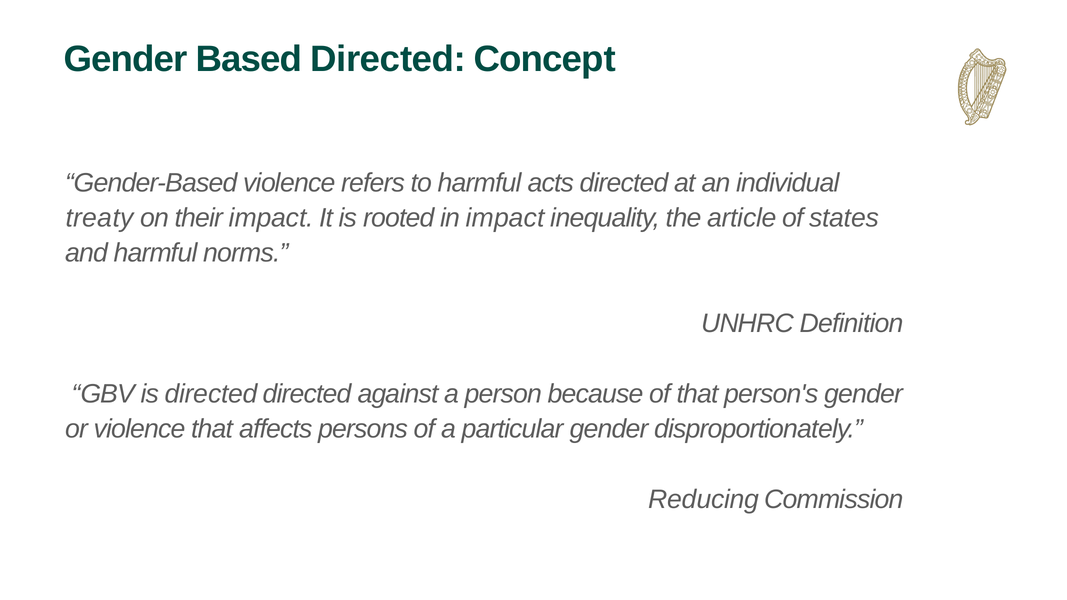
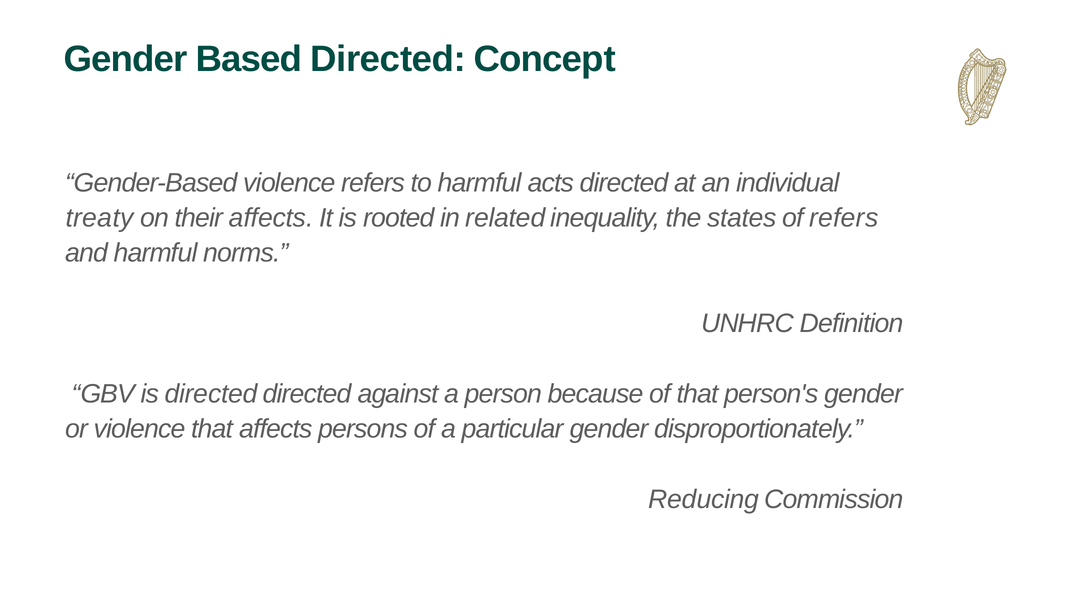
their impact: impact -> affects
in impact: impact -> related
article: article -> states
of states: states -> refers
